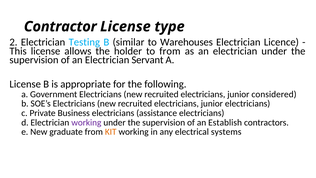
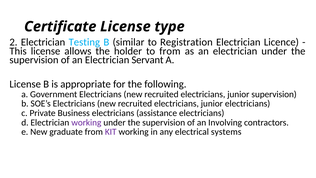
Contractor: Contractor -> Certificate
Warehouses: Warehouses -> Registration
junior considered: considered -> supervision
Establish: Establish -> Involving
KIT colour: orange -> purple
